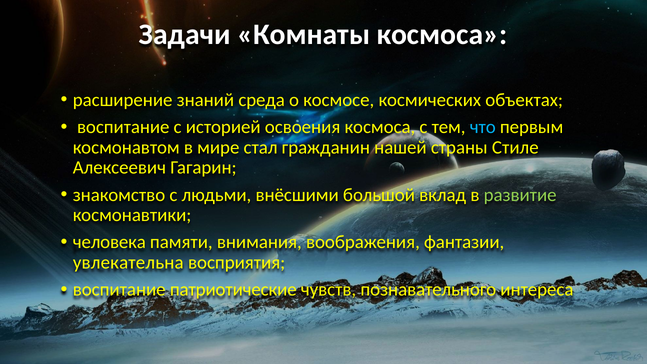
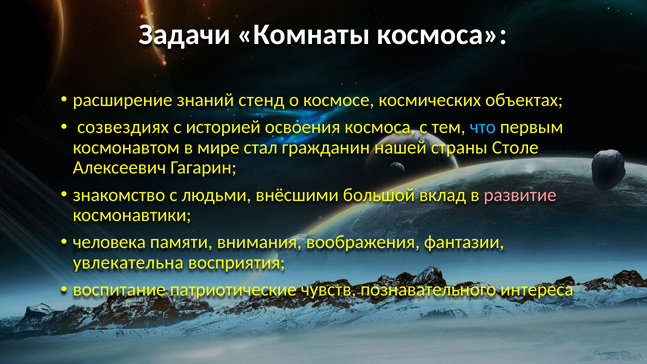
среда: среда -> стенд
воспитание at (123, 127): воспитание -> созвездиях
Стиле: Стиле -> Столе
развитие colour: light green -> pink
